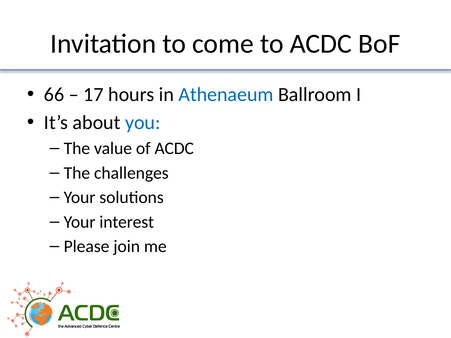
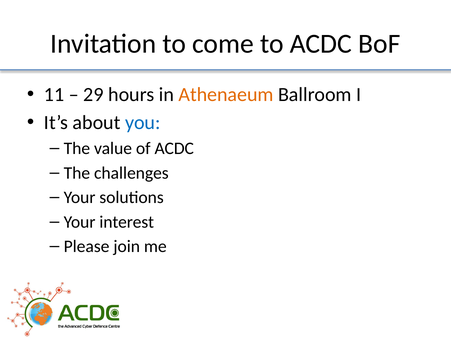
66: 66 -> 11
17: 17 -> 29
Athenaeum colour: blue -> orange
